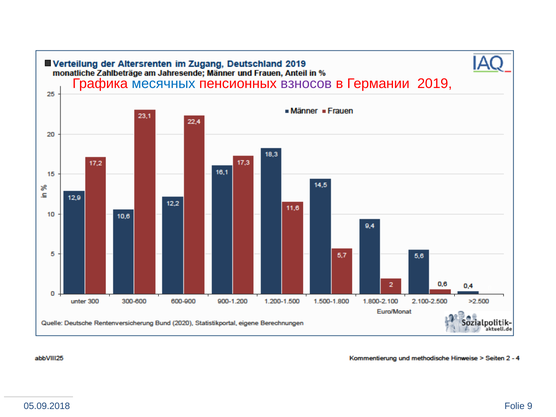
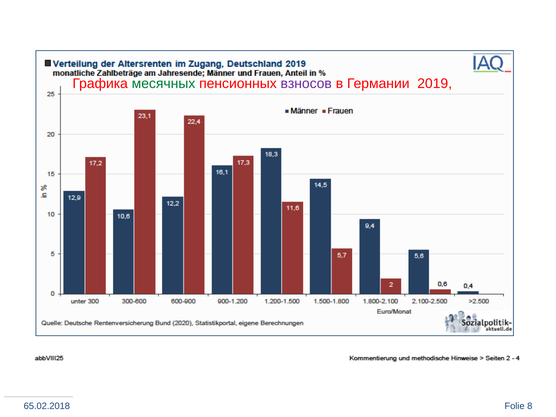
месячных colour: blue -> green
05.09.2018: 05.09.2018 -> 65.02.2018
9: 9 -> 8
